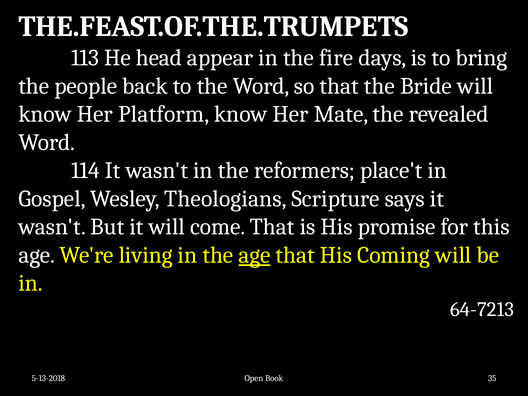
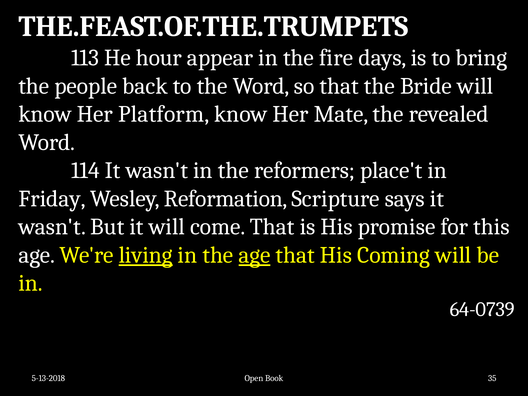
head: head -> hour
Gospel: Gospel -> Friday
Theologians: Theologians -> Reformation
living underline: none -> present
64-7213: 64-7213 -> 64-0739
